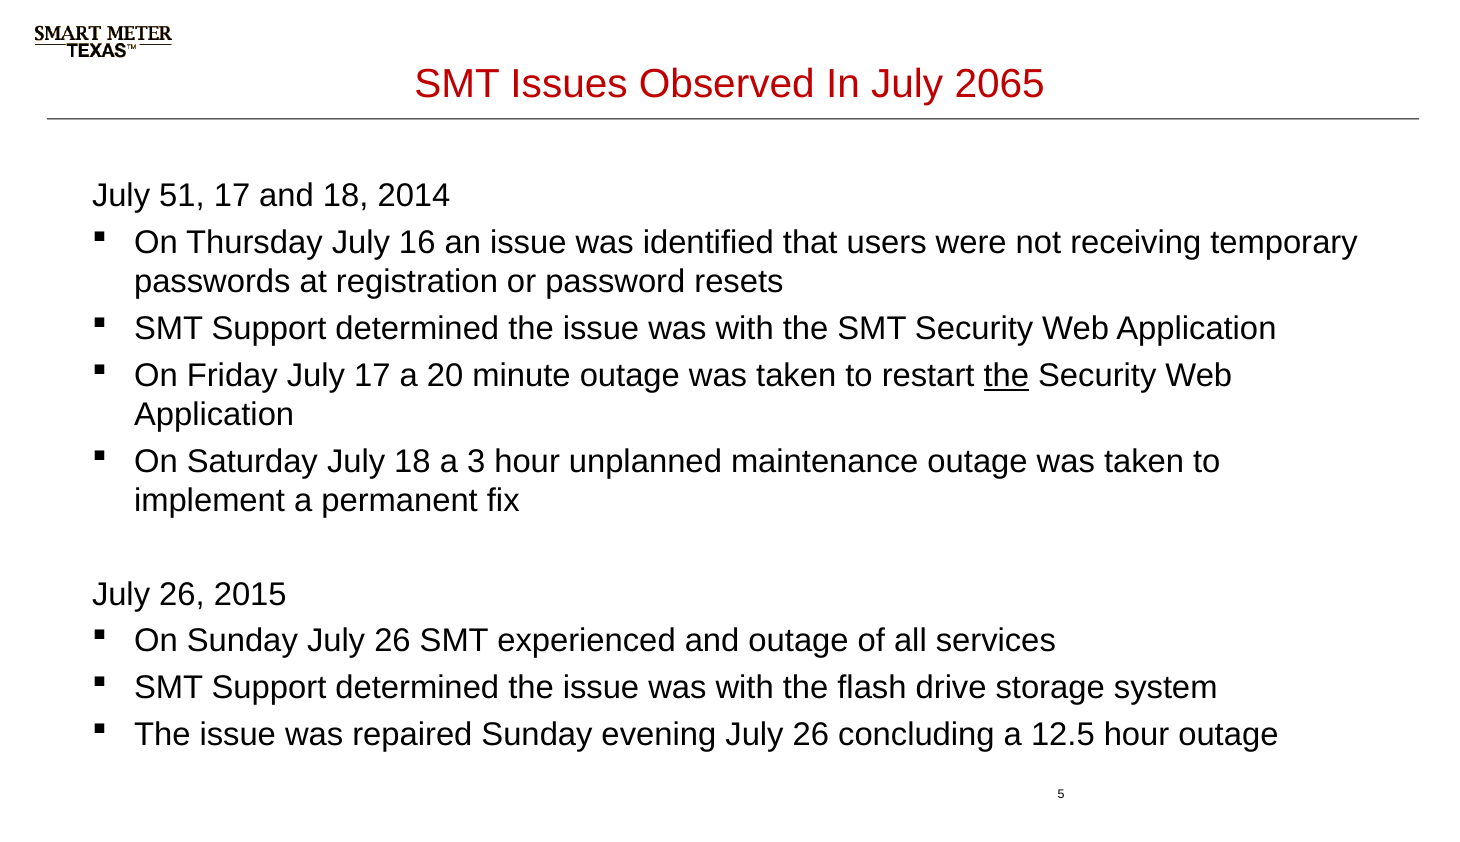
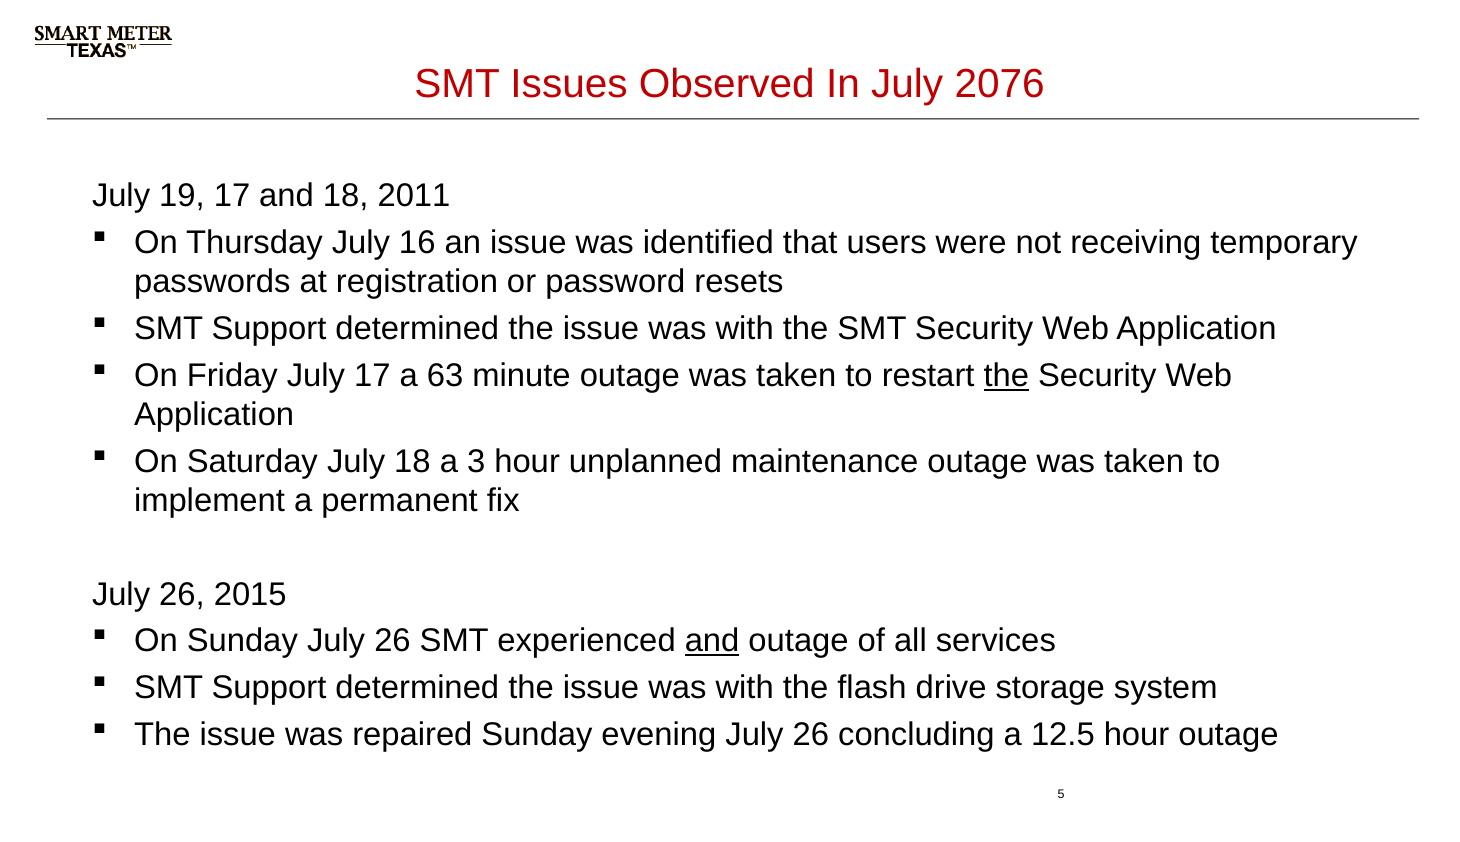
2065: 2065 -> 2076
51: 51 -> 19
2014: 2014 -> 2011
20: 20 -> 63
and at (712, 641) underline: none -> present
